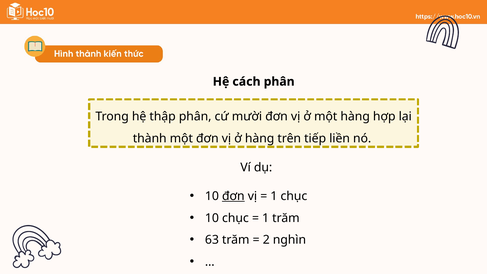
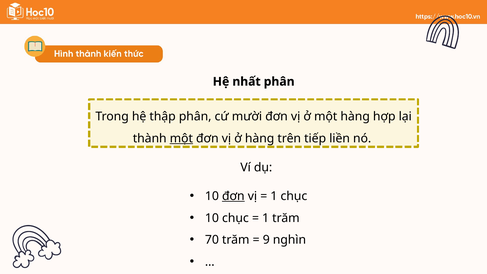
cách: cách -> nhất
một at (181, 138) underline: none -> present
63: 63 -> 70
2: 2 -> 9
